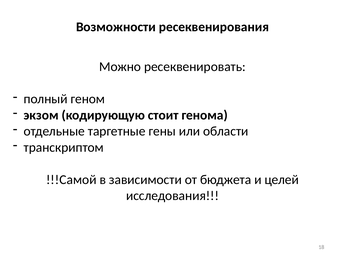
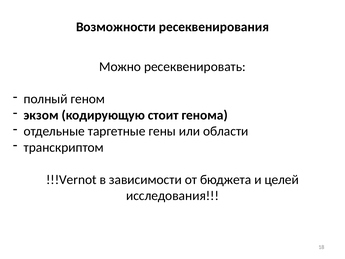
!!!Самой: !!!Самой -> !!!Vernot
